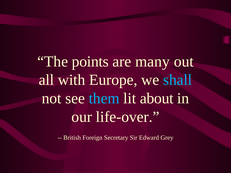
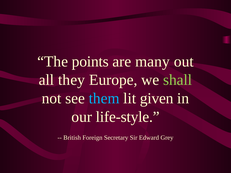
with: with -> they
shall colour: light blue -> light green
about: about -> given
life-over: life-over -> life-style
